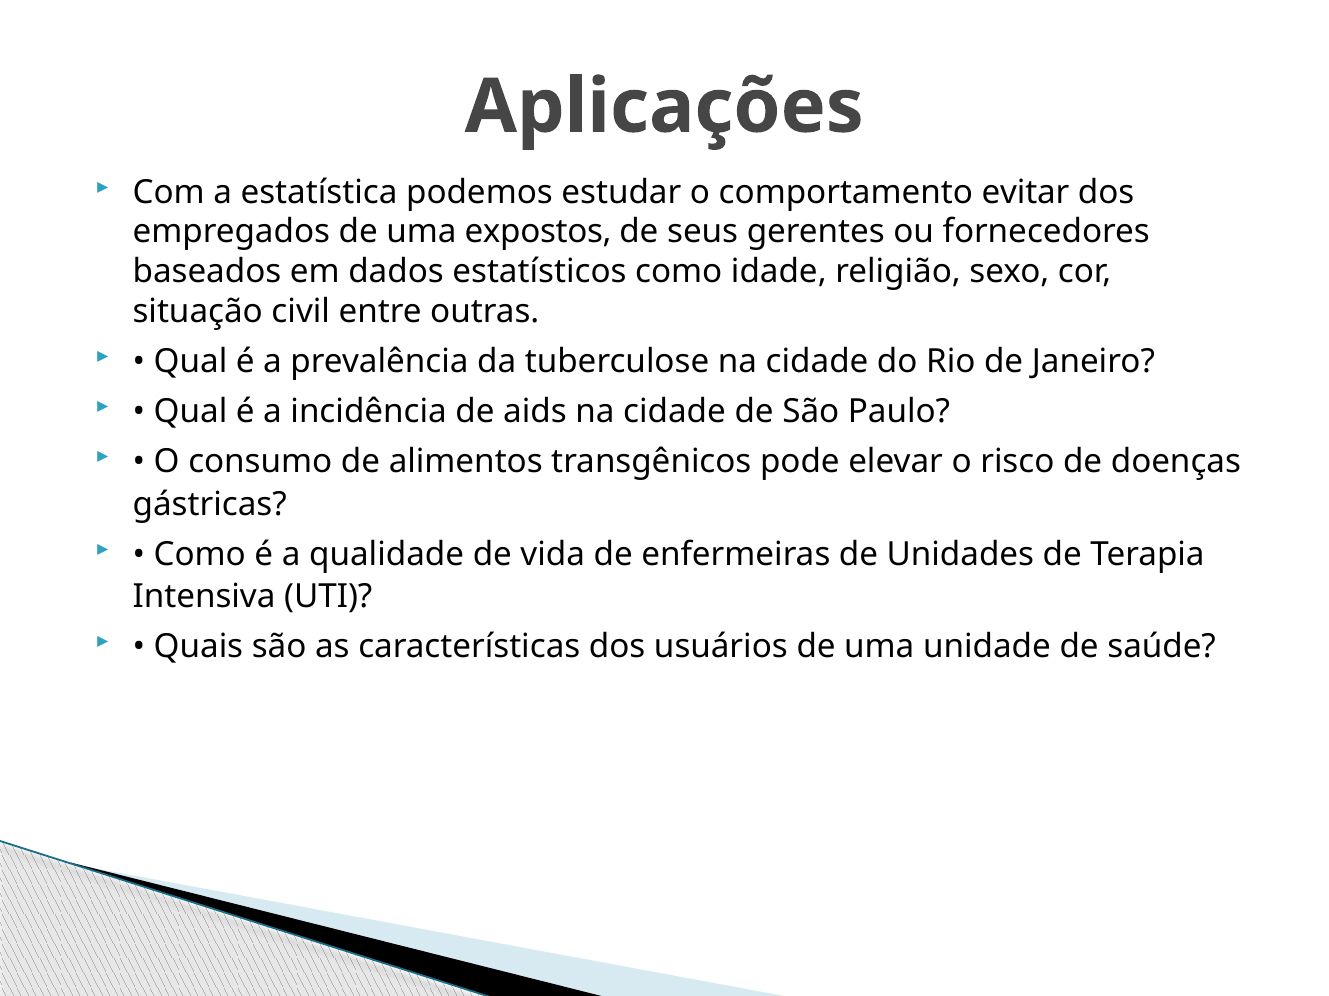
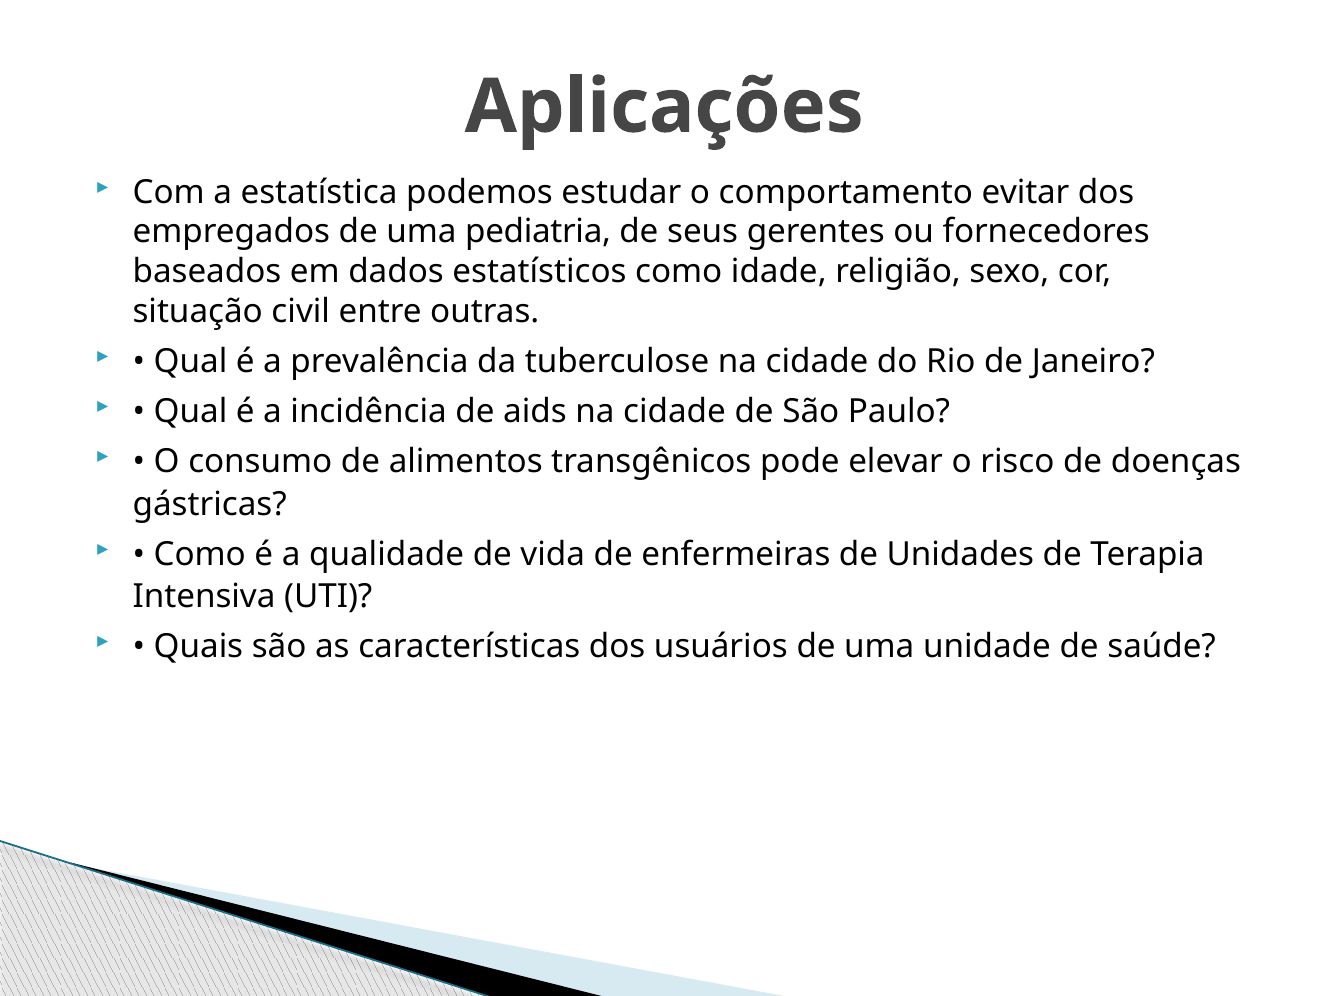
expostos: expostos -> pediatria
